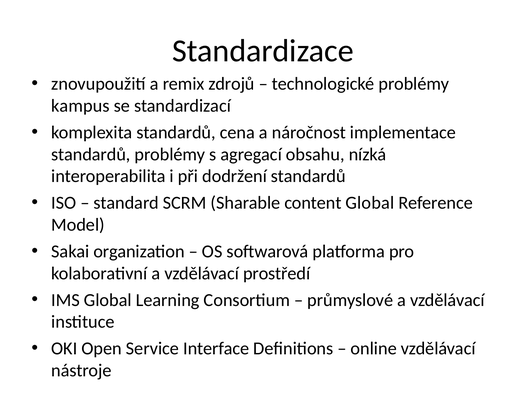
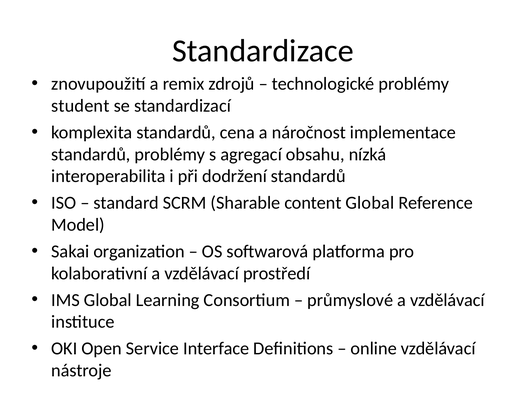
kampus: kampus -> student
